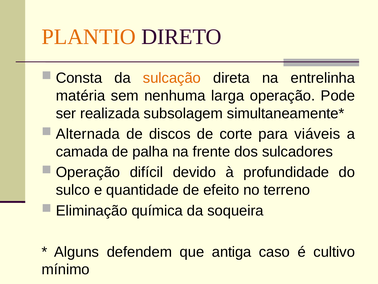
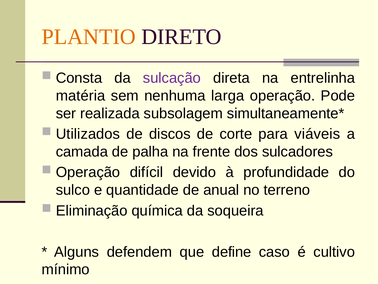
sulcação colour: orange -> purple
Alternada: Alternada -> Utilizados
efeito: efeito -> anual
antiga: antiga -> define
